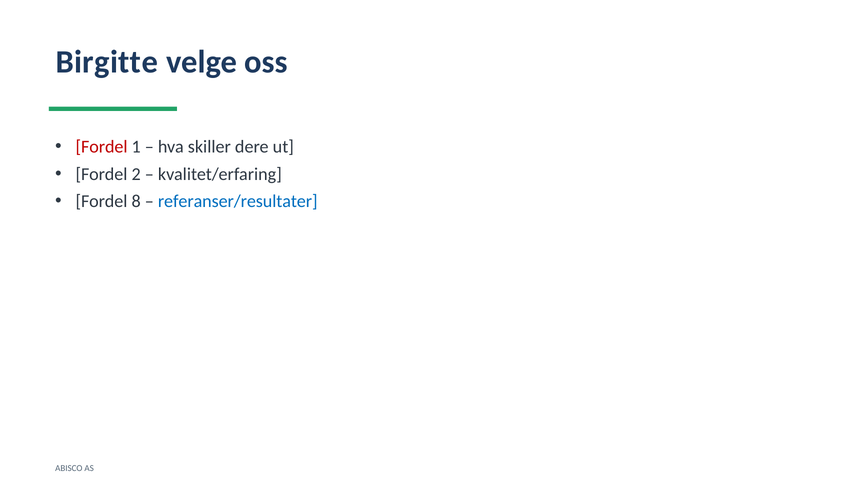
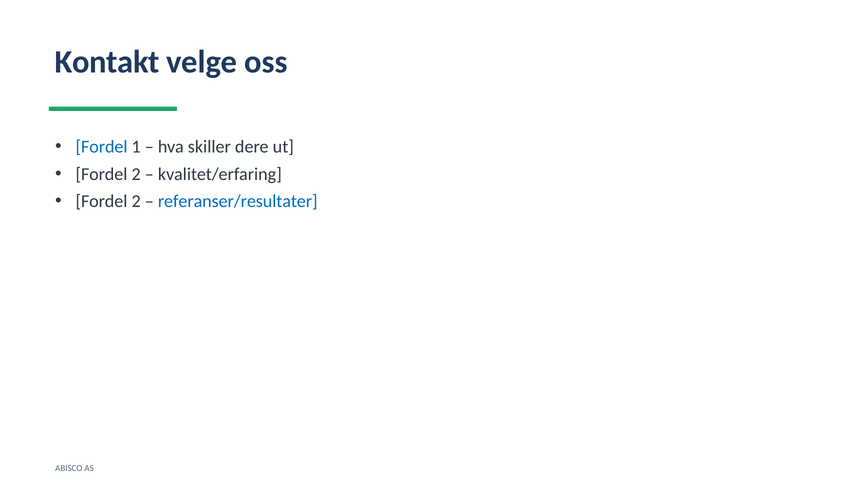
Birgitte: Birgitte -> Kontakt
Fordel at (102, 147) colour: red -> blue
8 at (136, 201): 8 -> 2
